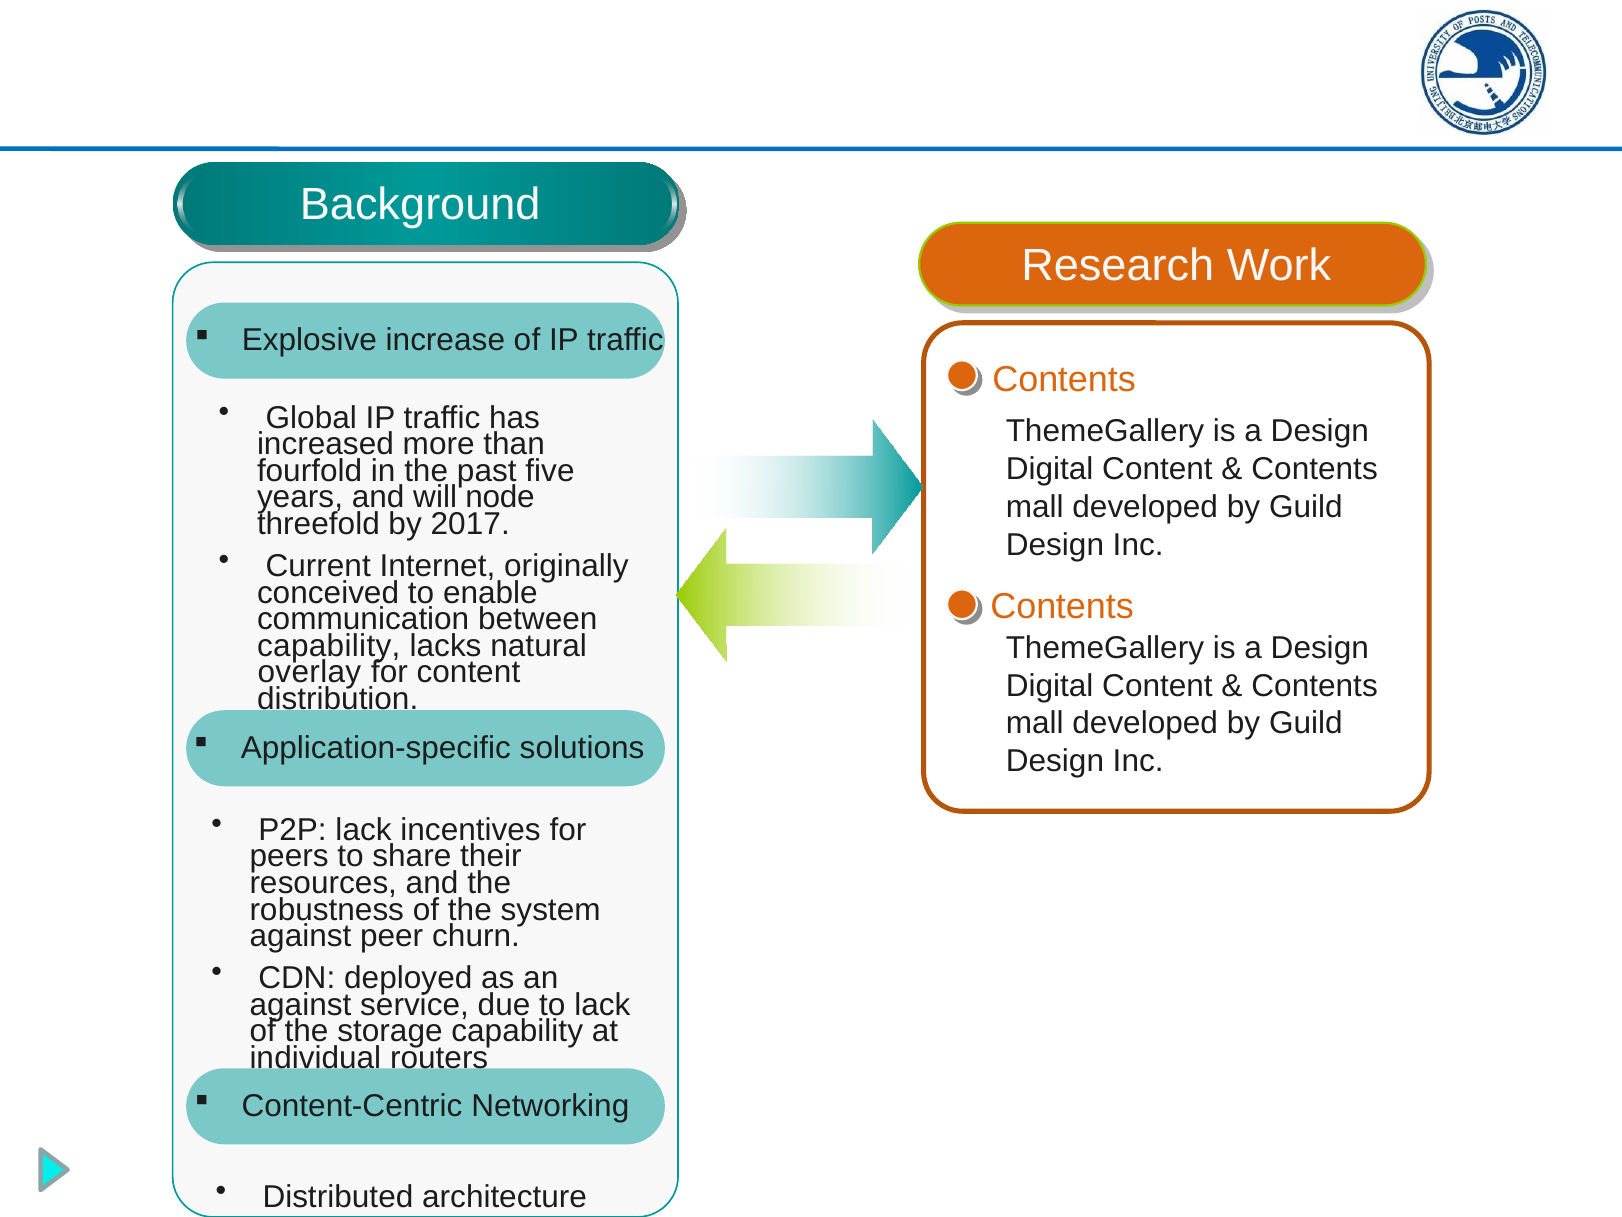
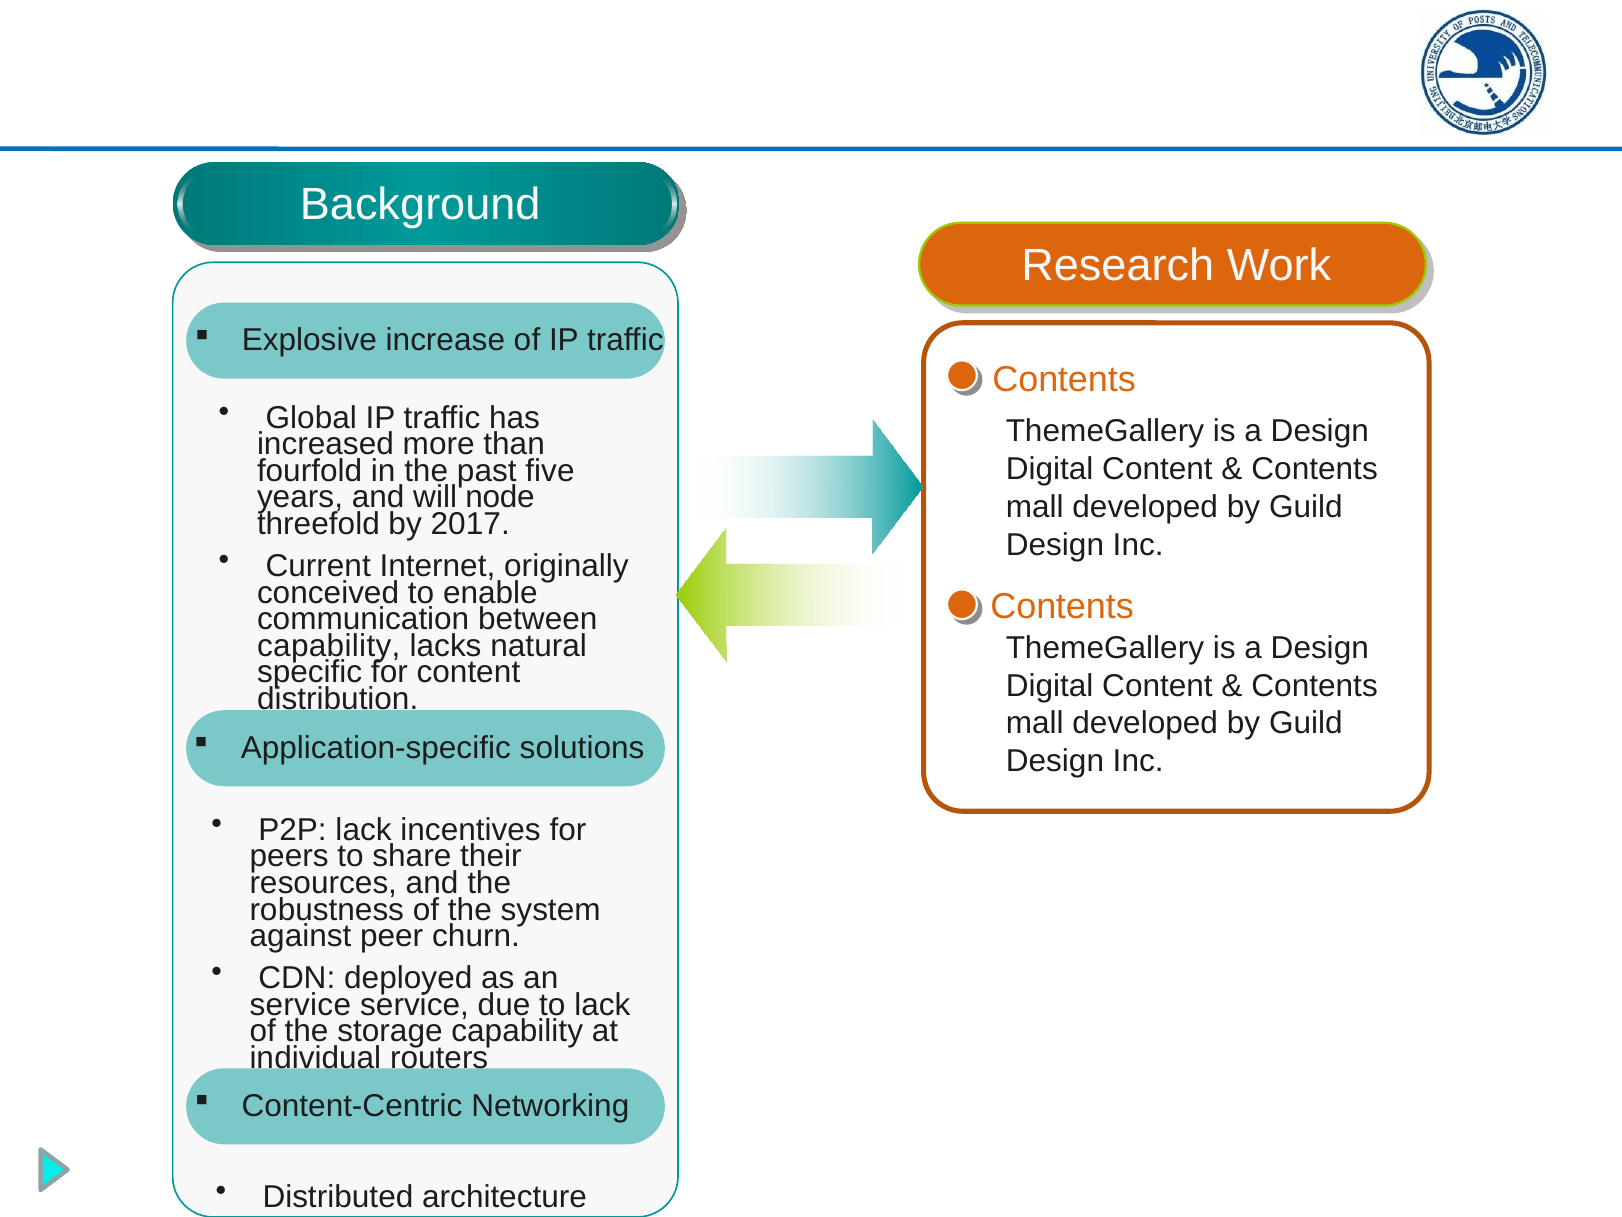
overlay: overlay -> specific
against at (300, 1004): against -> service
